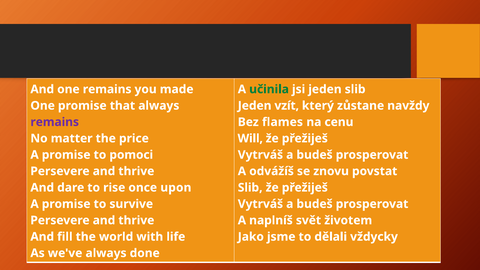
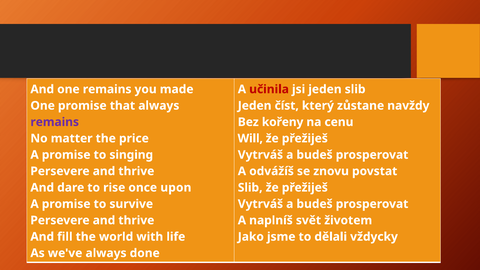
učinila colour: green -> red
vzít: vzít -> číst
flames: flames -> kořeny
pomoci: pomoci -> singing
